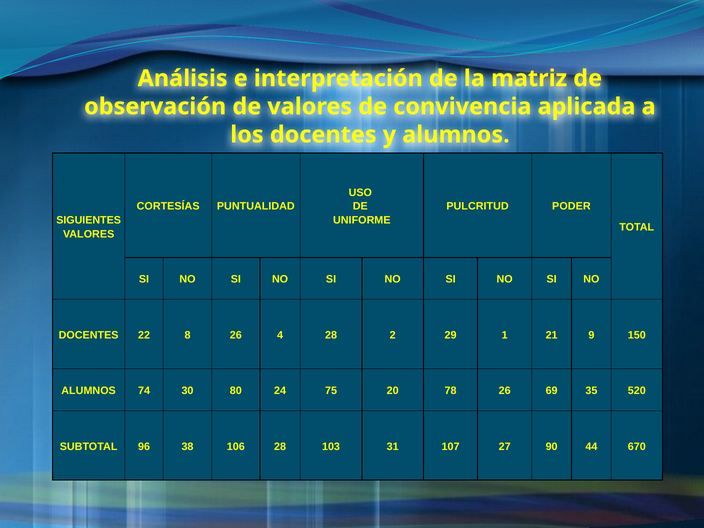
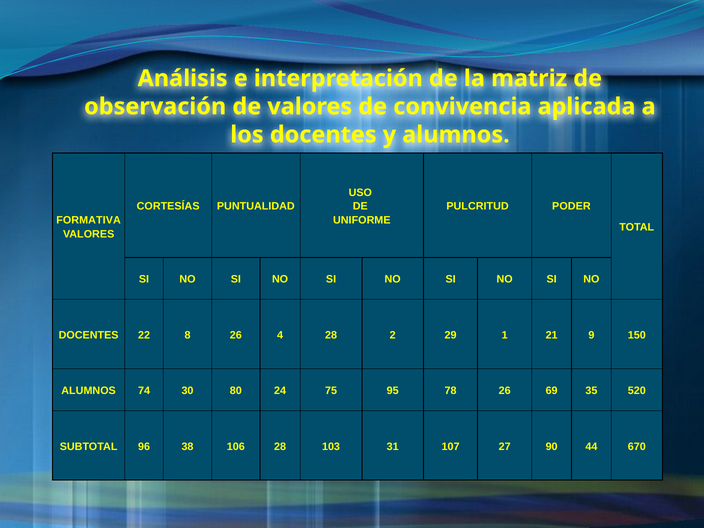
SIGUIENTES: SIGUIENTES -> FORMATIVA
20: 20 -> 95
